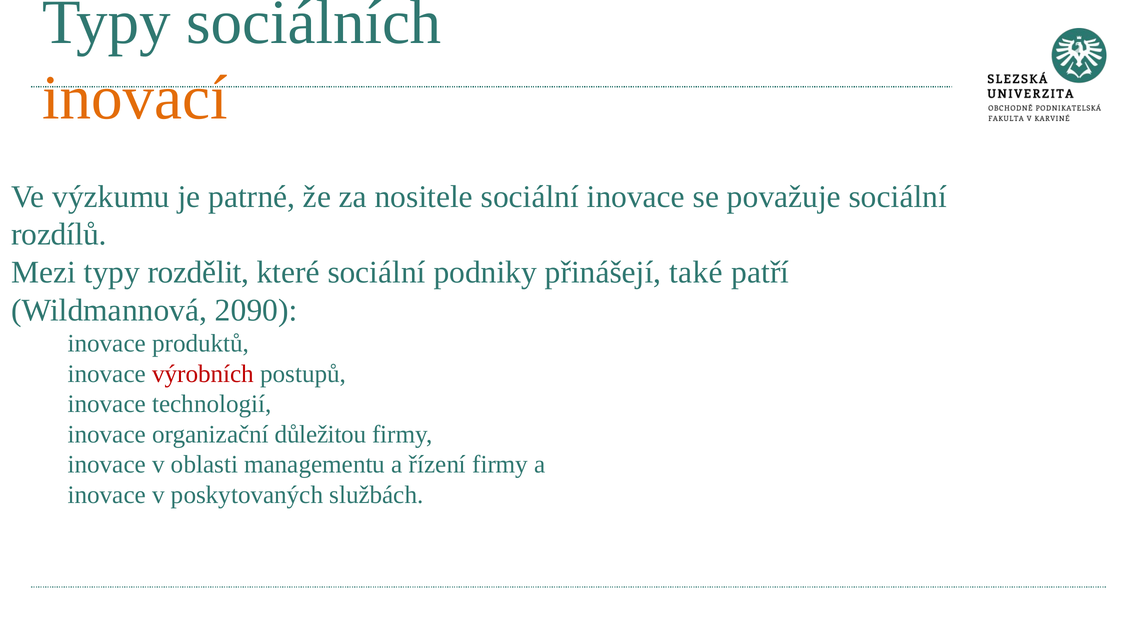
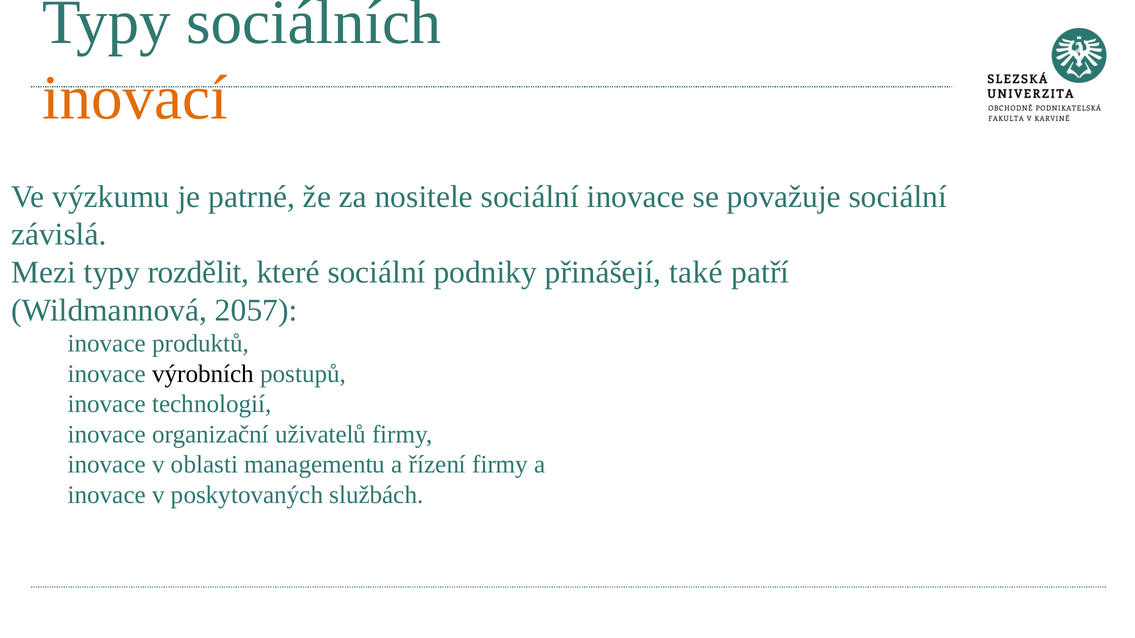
rozdílů: rozdílů -> závislá
2090: 2090 -> 2057
výrobních colour: red -> black
důležitou: důležitou -> uživatelů
